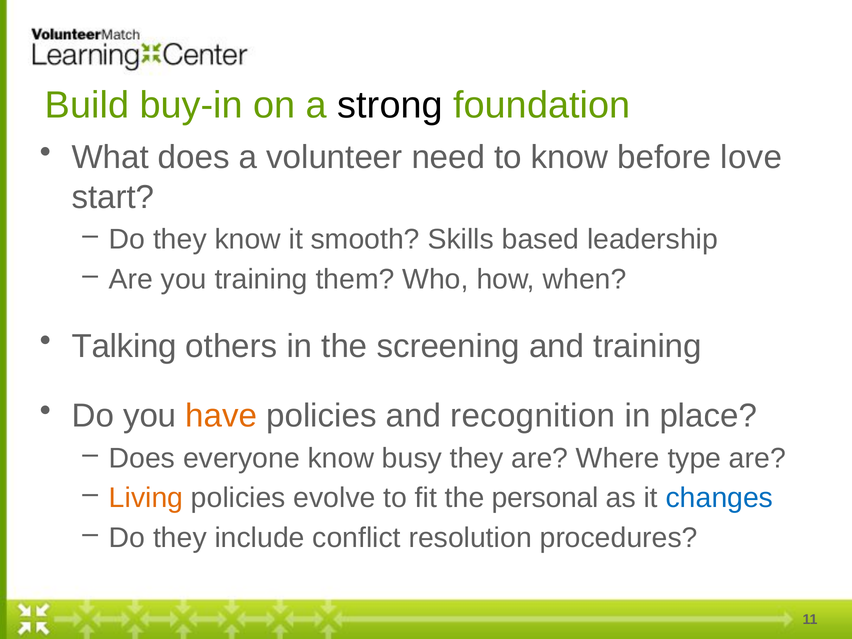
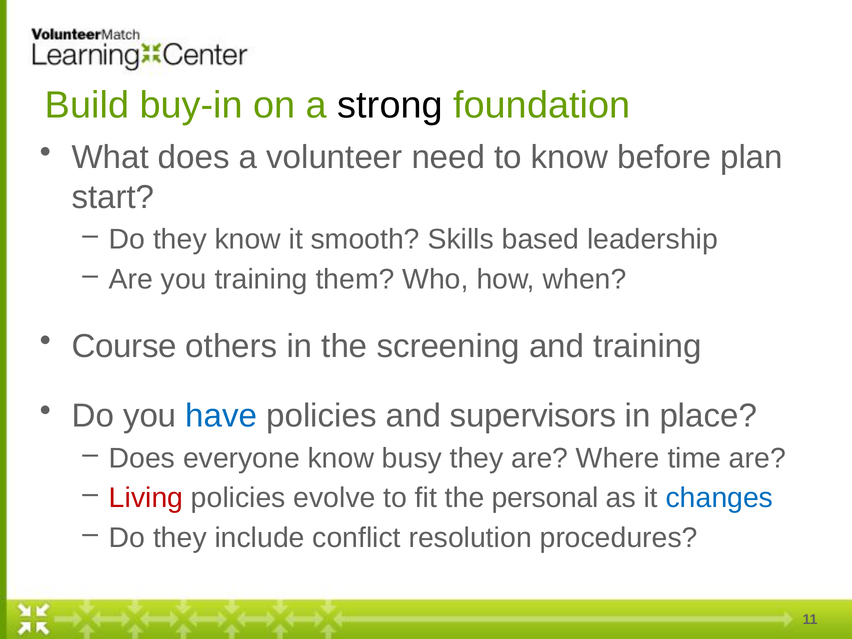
love: love -> plan
Talking: Talking -> Course
have colour: orange -> blue
recognition: recognition -> supervisors
type: type -> time
Living colour: orange -> red
